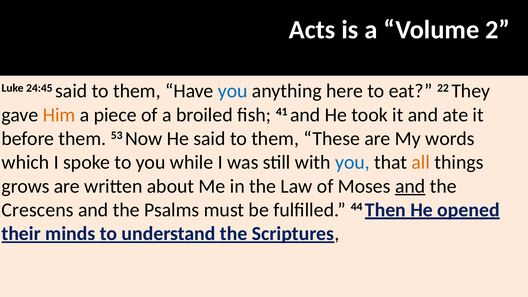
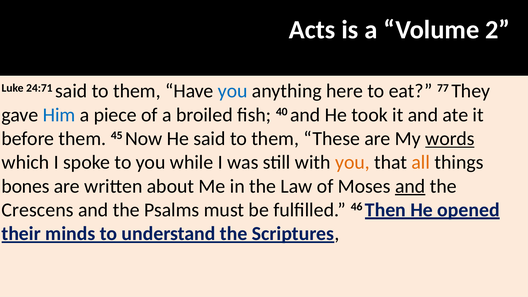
24:45: 24:45 -> 24:71
22: 22 -> 77
Him colour: orange -> blue
41: 41 -> 40
53: 53 -> 45
words underline: none -> present
you at (352, 162) colour: blue -> orange
grows: grows -> bones
44: 44 -> 46
